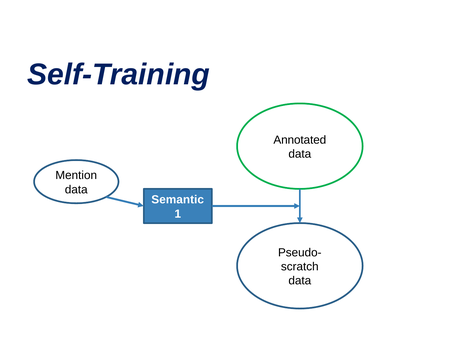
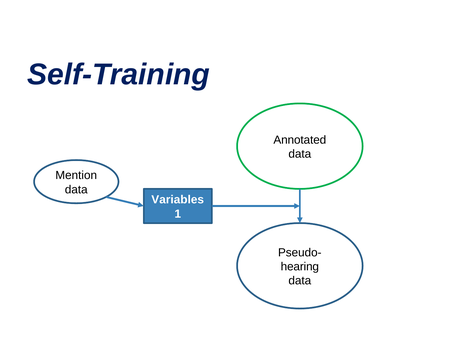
Semantic: Semantic -> Variables
scratch: scratch -> hearing
